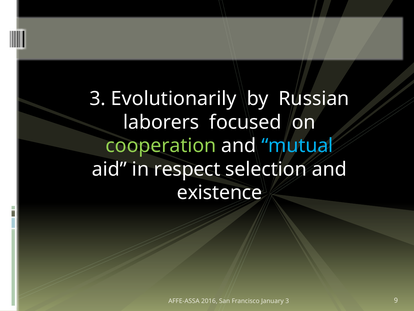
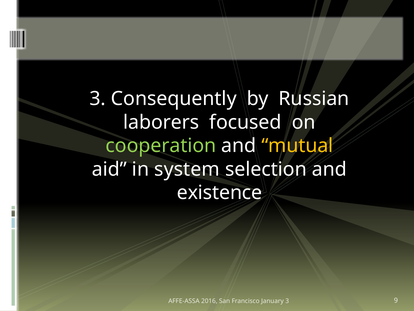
Evolutionarily: Evolutionarily -> Consequently
mutual colour: light blue -> yellow
respect: respect -> system
